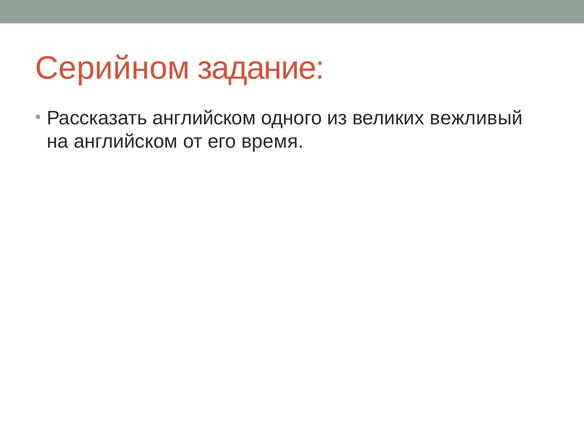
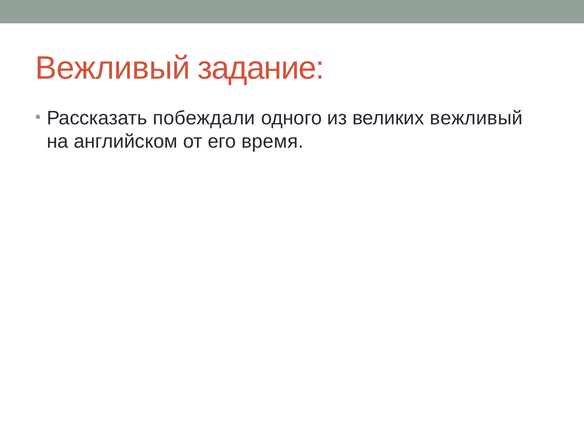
Серийном at (112, 68): Серийном -> Вежливый
Рассказать английском: английском -> побеждали
